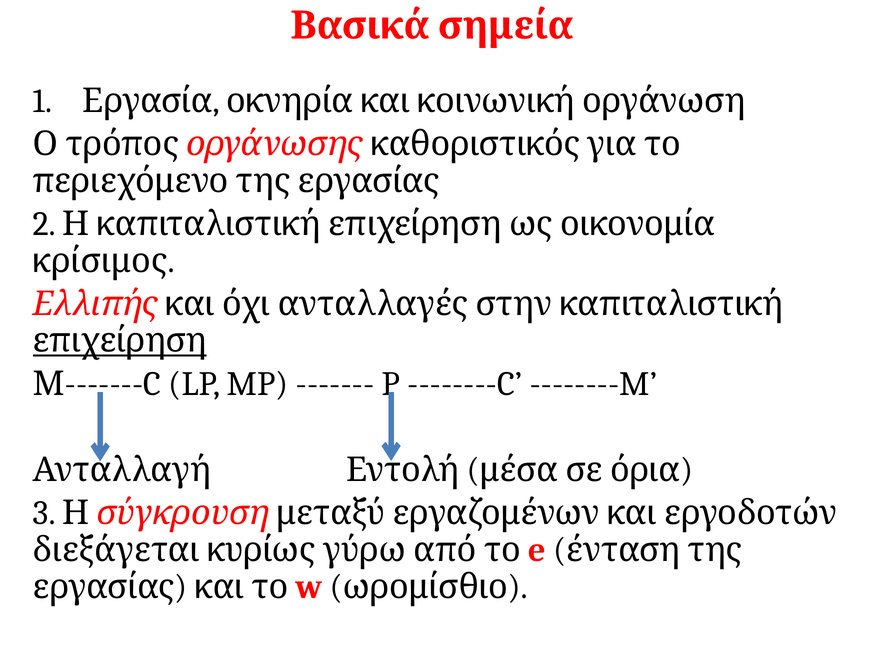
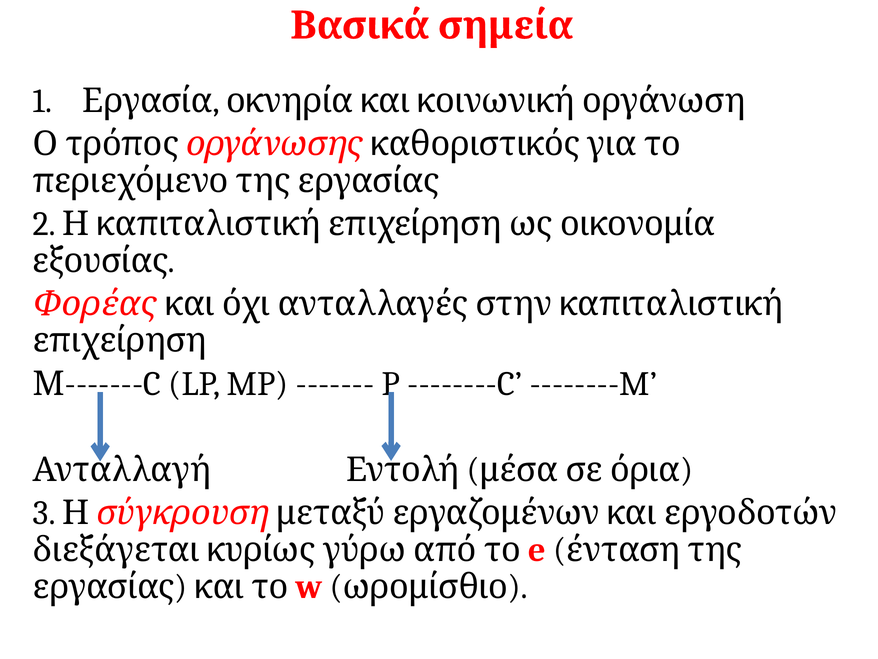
κρίσιμος: κρίσιμος -> εξουσίας
Ελλιπής: Ελλιπής -> Φορέας
επιχείρηση underline: present -> none
